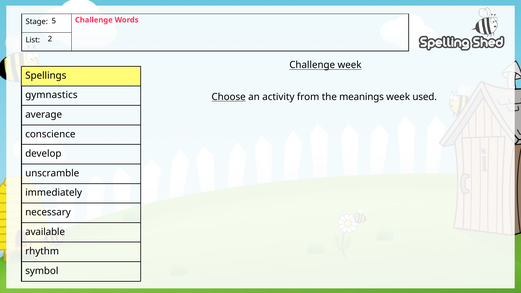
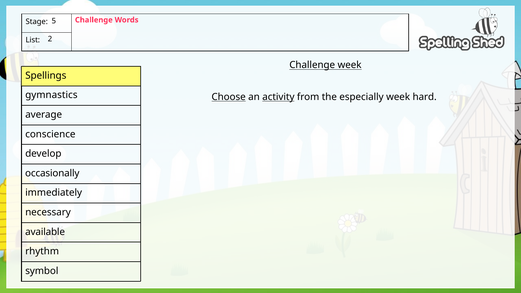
activity underline: none -> present
meanings: meanings -> especially
used: used -> hard
unscramble: unscramble -> occasionally
